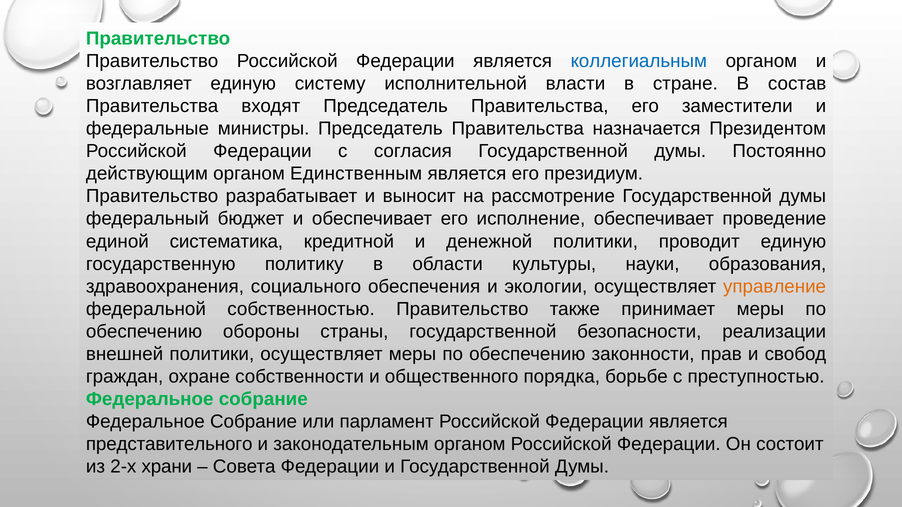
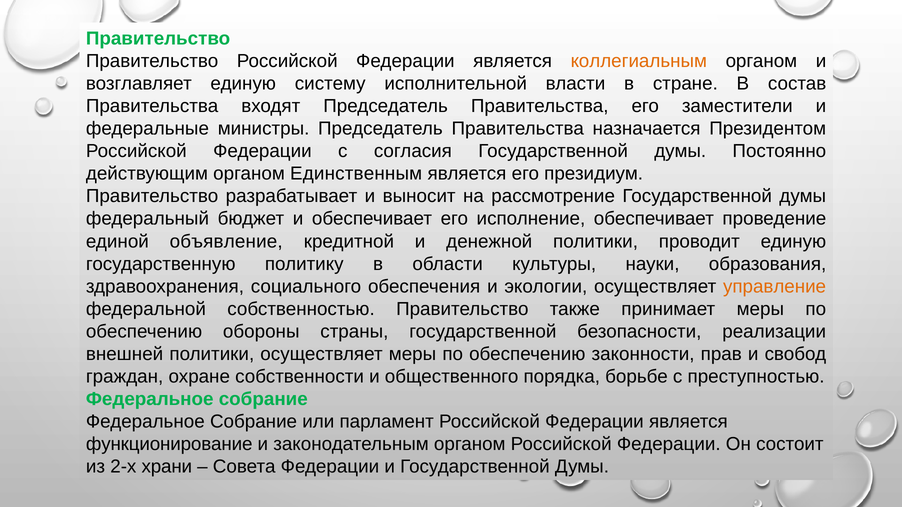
коллегиальным colour: blue -> orange
систематика: систематика -> объявление
представительного: представительного -> функционирование
